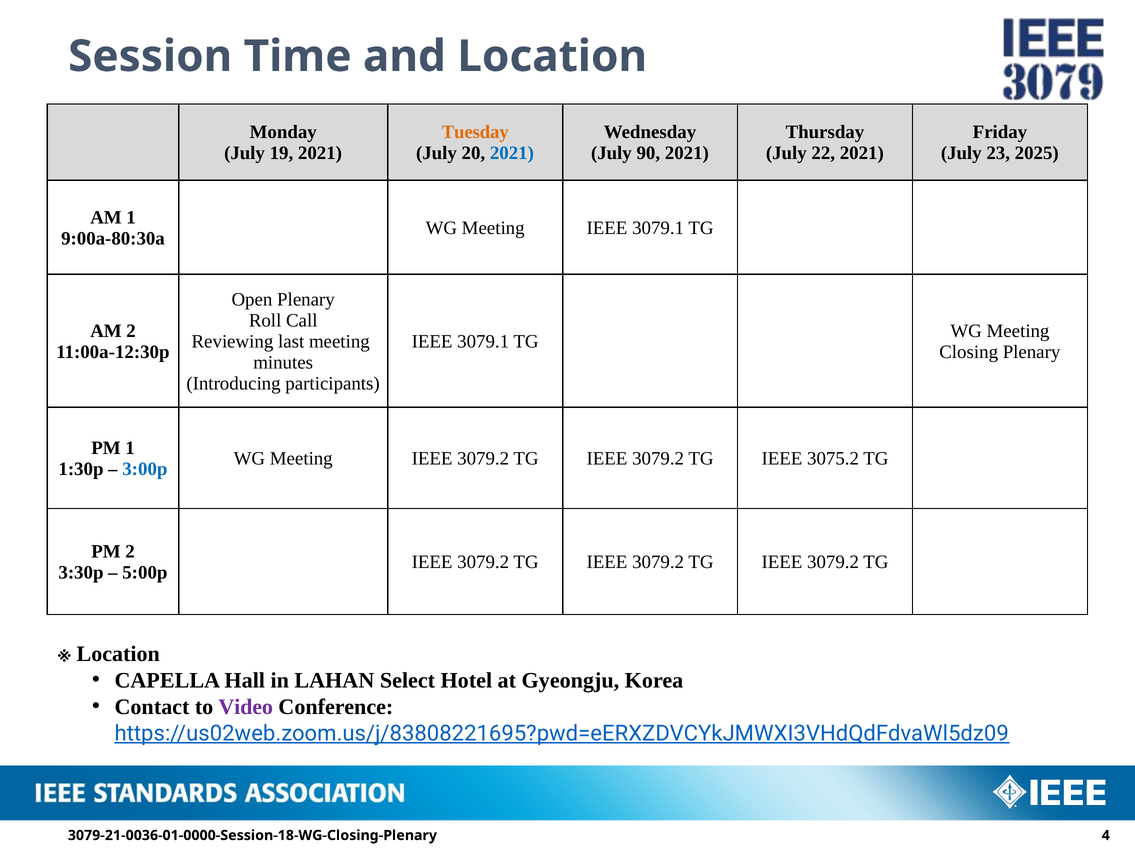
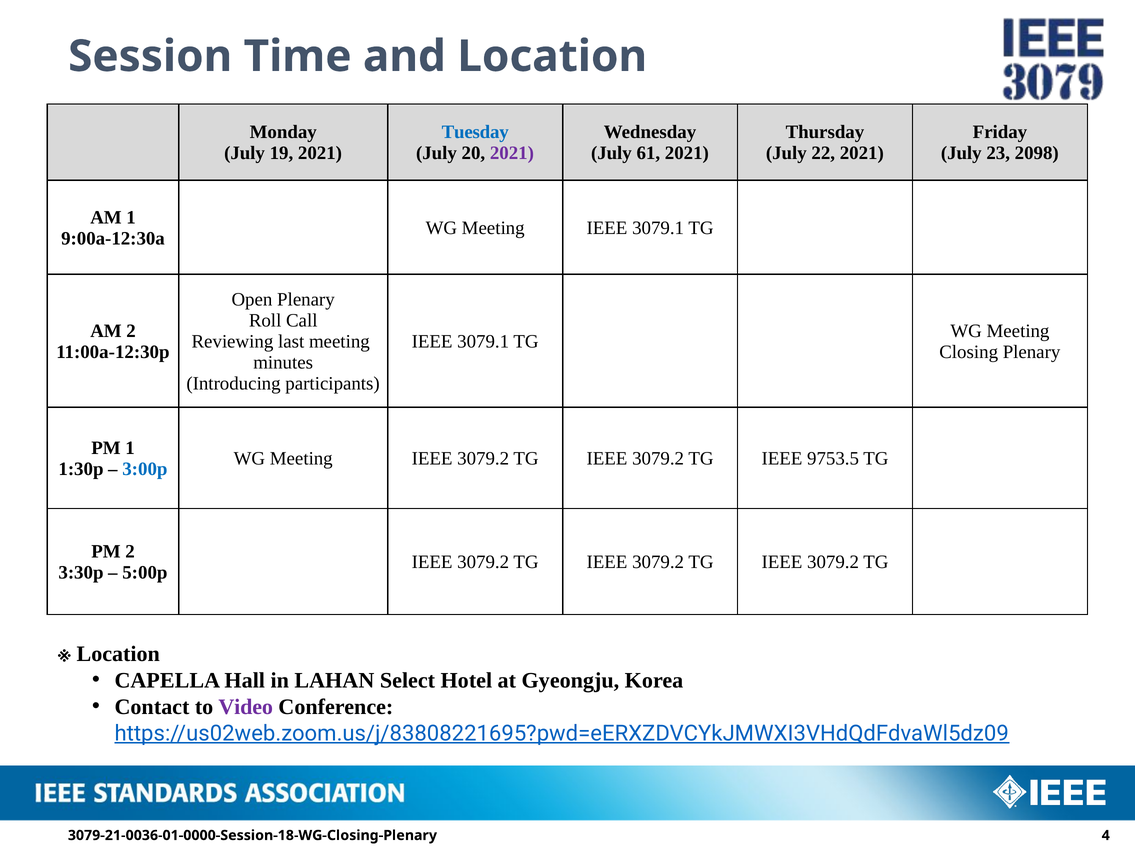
Tuesday colour: orange -> blue
2021 at (512, 153) colour: blue -> purple
90: 90 -> 61
2025: 2025 -> 2098
9:00a-80:30a: 9:00a-80:30a -> 9:00a-12:30a
3075.2: 3075.2 -> 9753.5
